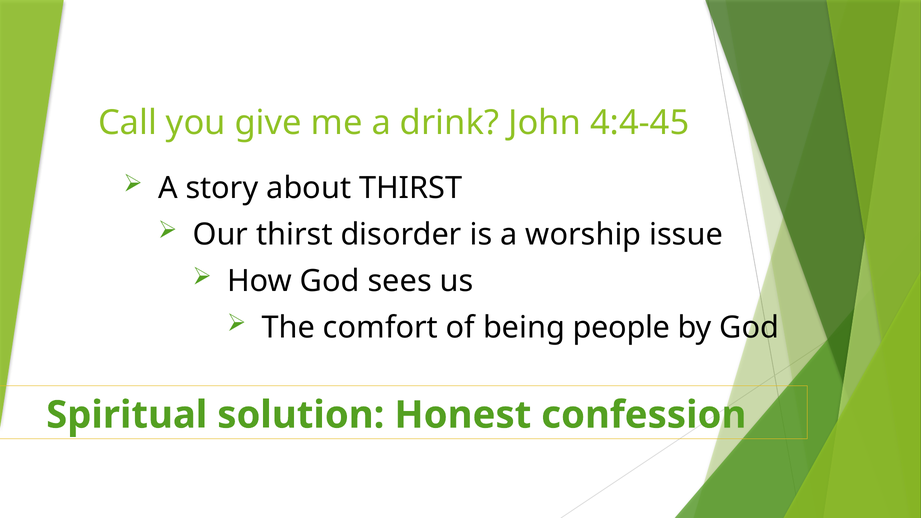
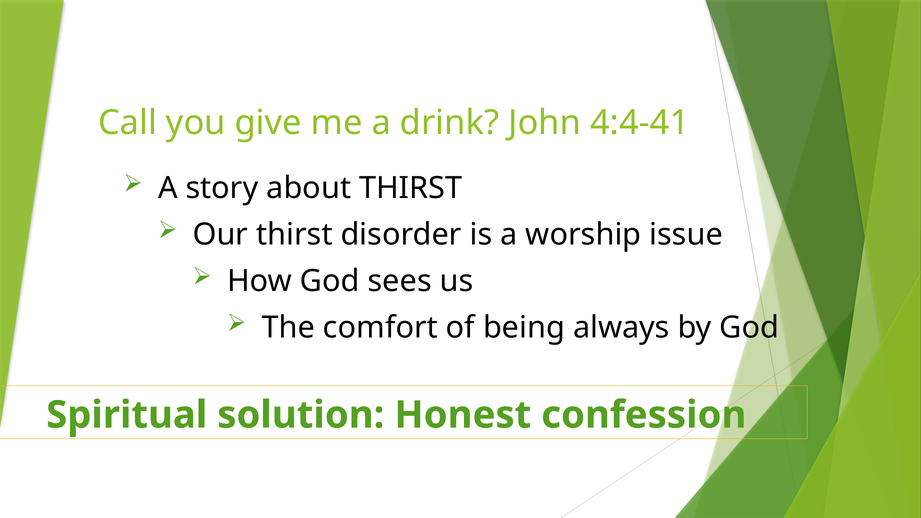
4:4-45: 4:4-45 -> 4:4-41
people: people -> always
